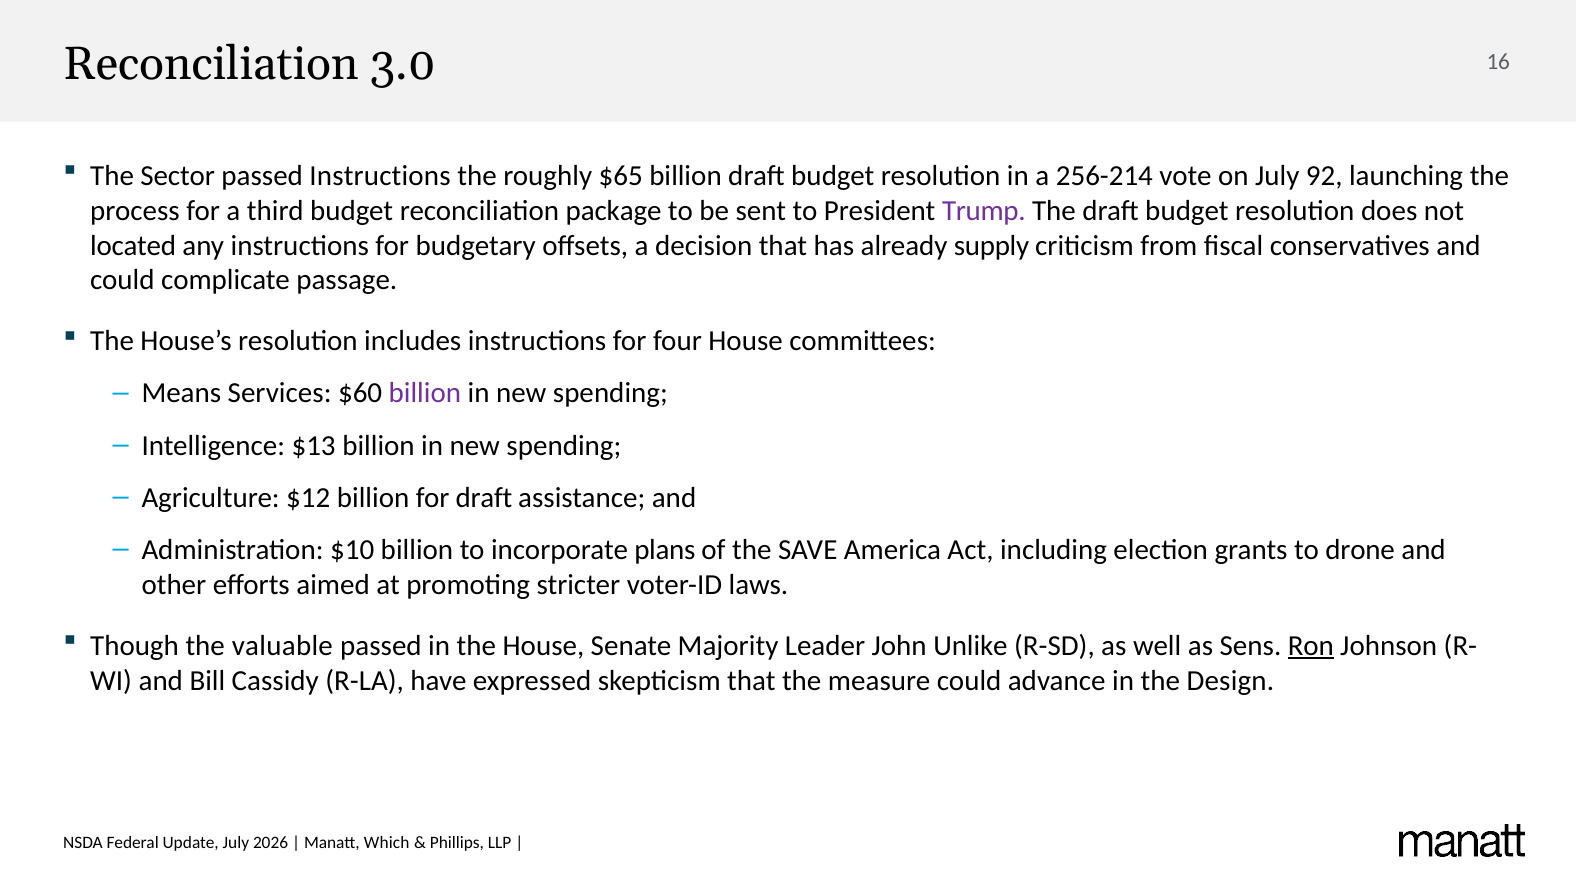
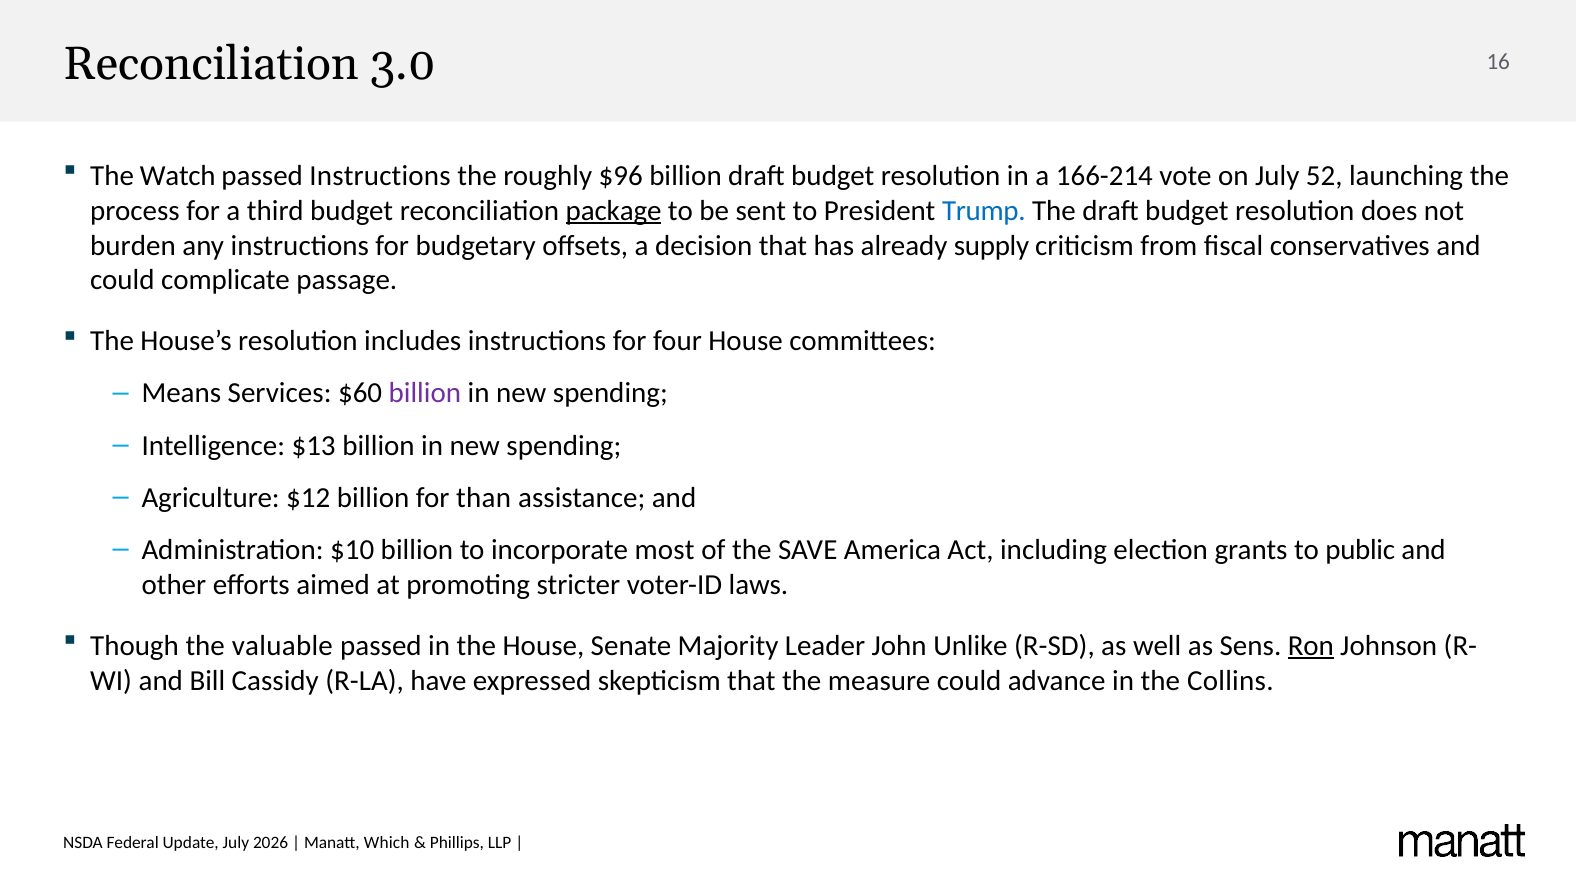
Sector: Sector -> Watch
$65: $65 -> $96
256-214: 256-214 -> 166-214
92: 92 -> 52
package underline: none -> present
Trump colour: purple -> blue
located: located -> burden
for draft: draft -> than
plans: plans -> most
drone: drone -> public
Design: Design -> Collins
